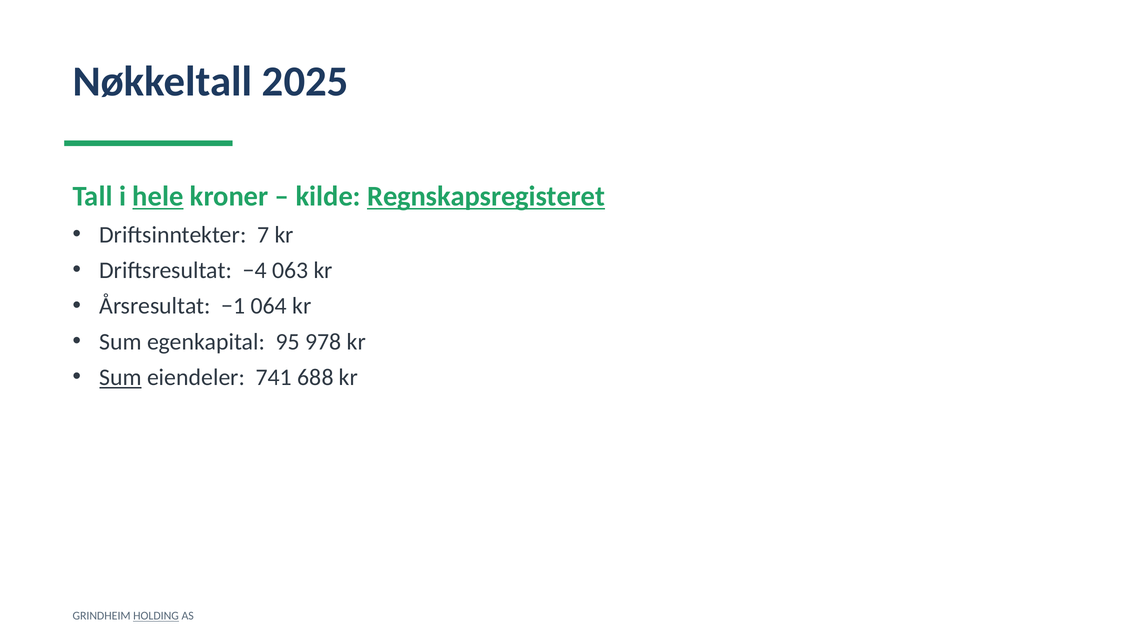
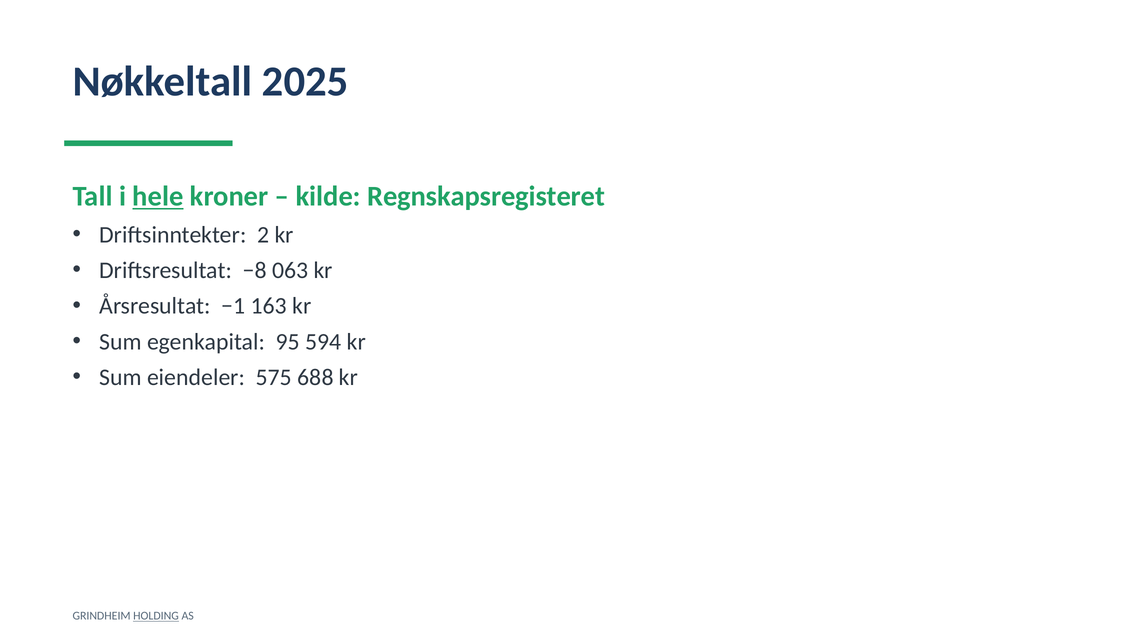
Regnskapsregisteret underline: present -> none
7: 7 -> 2
−4: −4 -> −8
064: 064 -> 163
978: 978 -> 594
Sum at (121, 377) underline: present -> none
741: 741 -> 575
